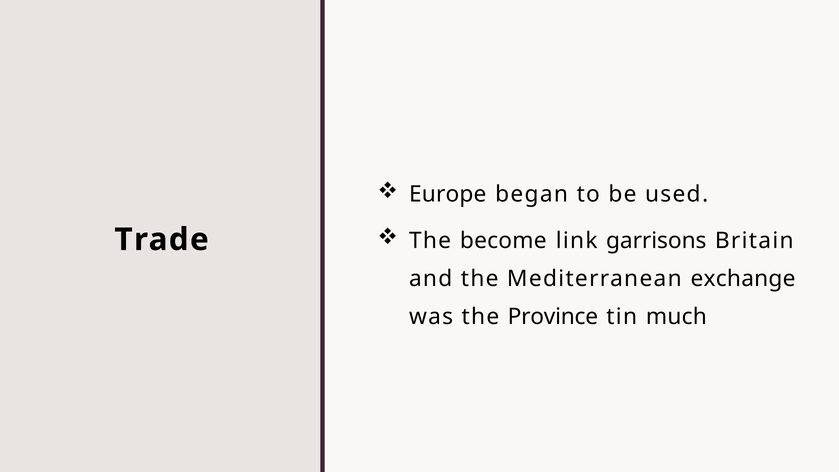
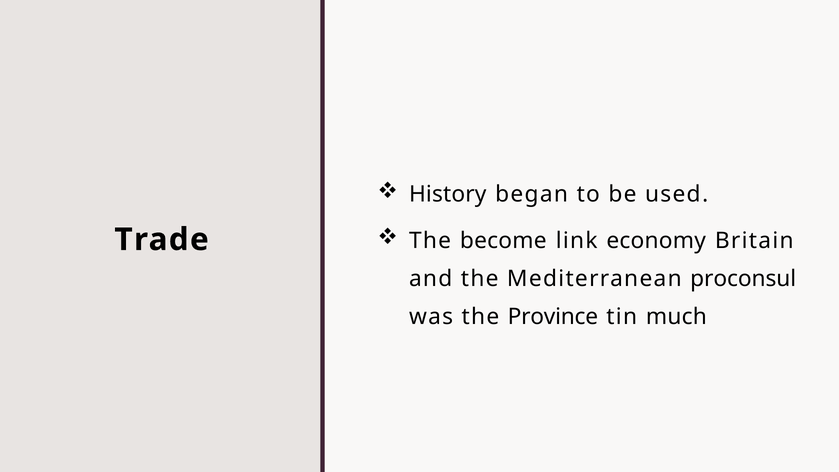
Europe: Europe -> History
garrisons: garrisons -> economy
exchange: exchange -> proconsul
